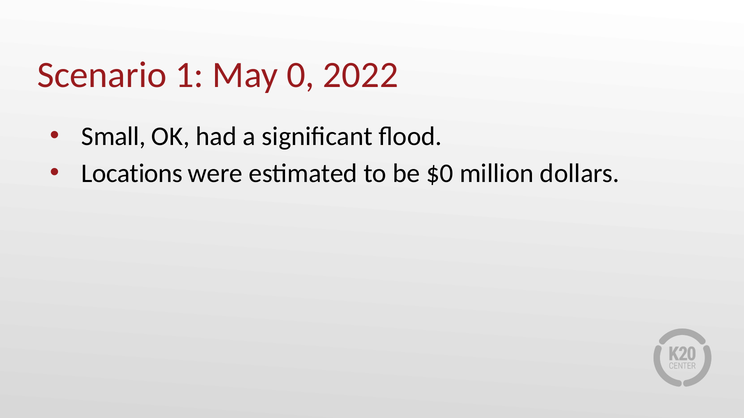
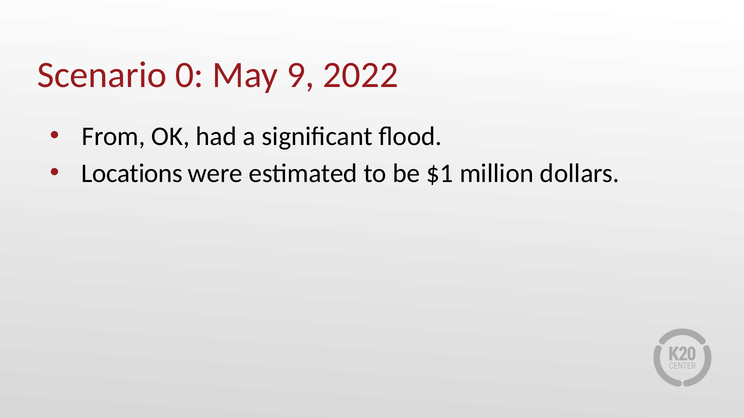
1: 1 -> 0
0: 0 -> 9
Small: Small -> From
$0: $0 -> $1
